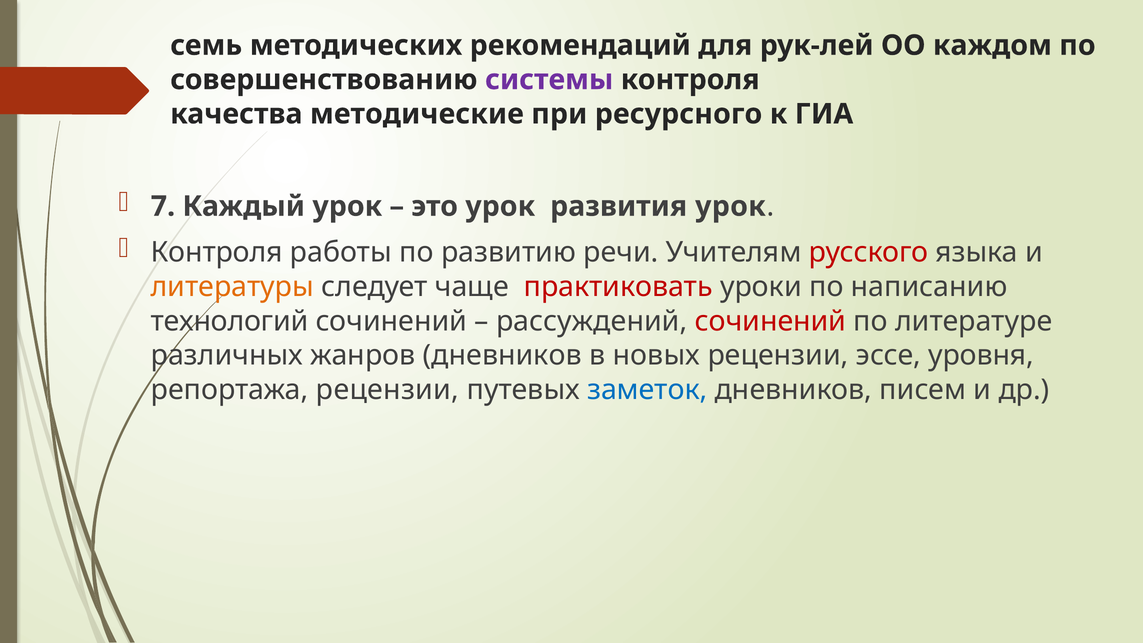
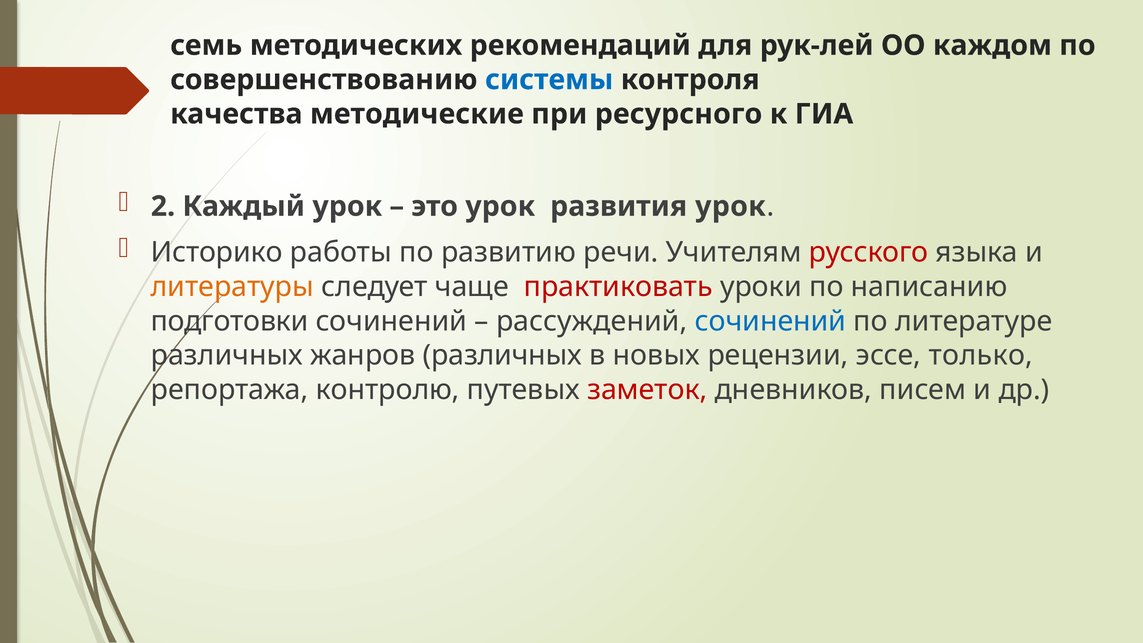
системы colour: purple -> blue
7: 7 -> 2
Контроля at (217, 253): Контроля -> Историко
технологий: технологий -> подготовки
сочинений at (770, 321) colour: red -> blue
жанров дневников: дневников -> различных
уровня: уровня -> только
репортажа рецензии: рецензии -> контролю
заметок colour: blue -> red
